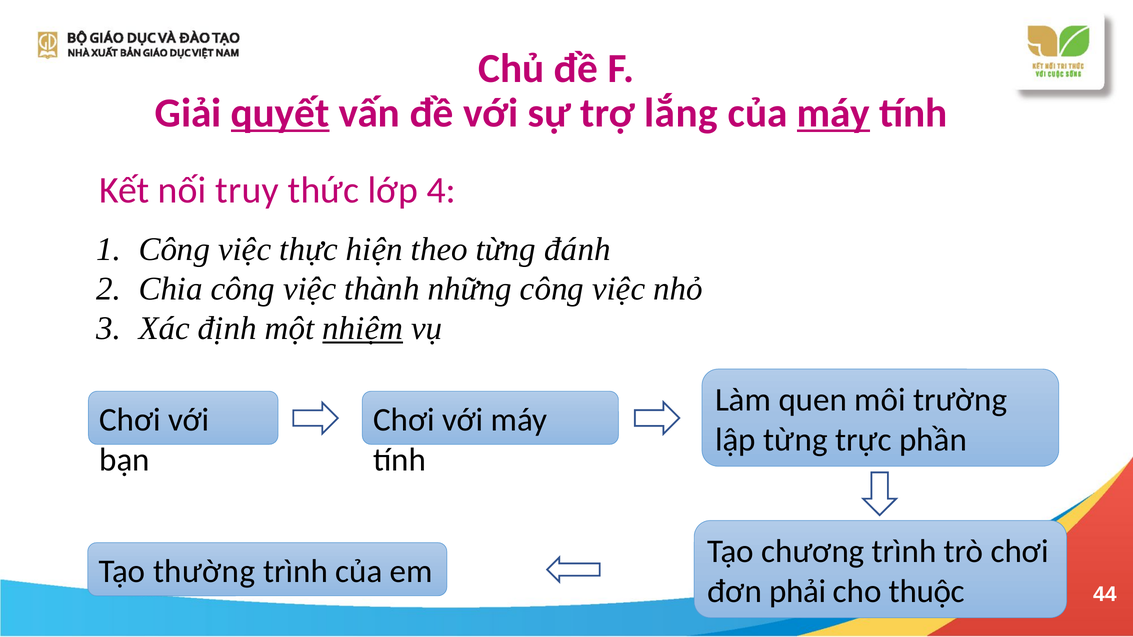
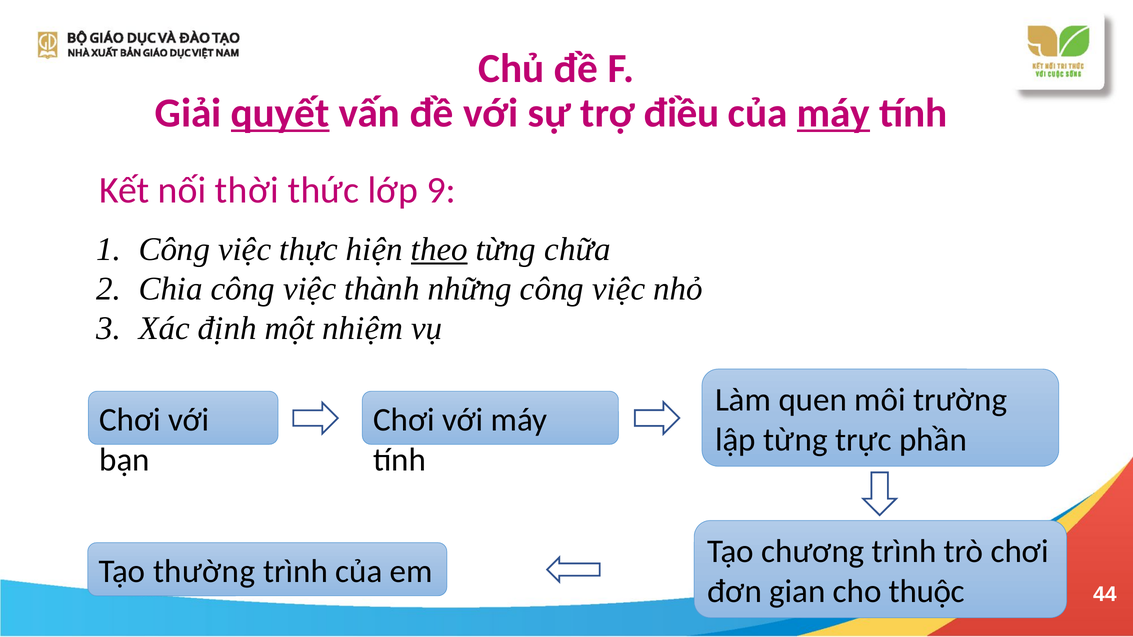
lắng: lắng -> điều
truy: truy -> thời
4: 4 -> 9
theo underline: none -> present
đánh: đánh -> chữa
nhiệm underline: present -> none
phải: phải -> gian
